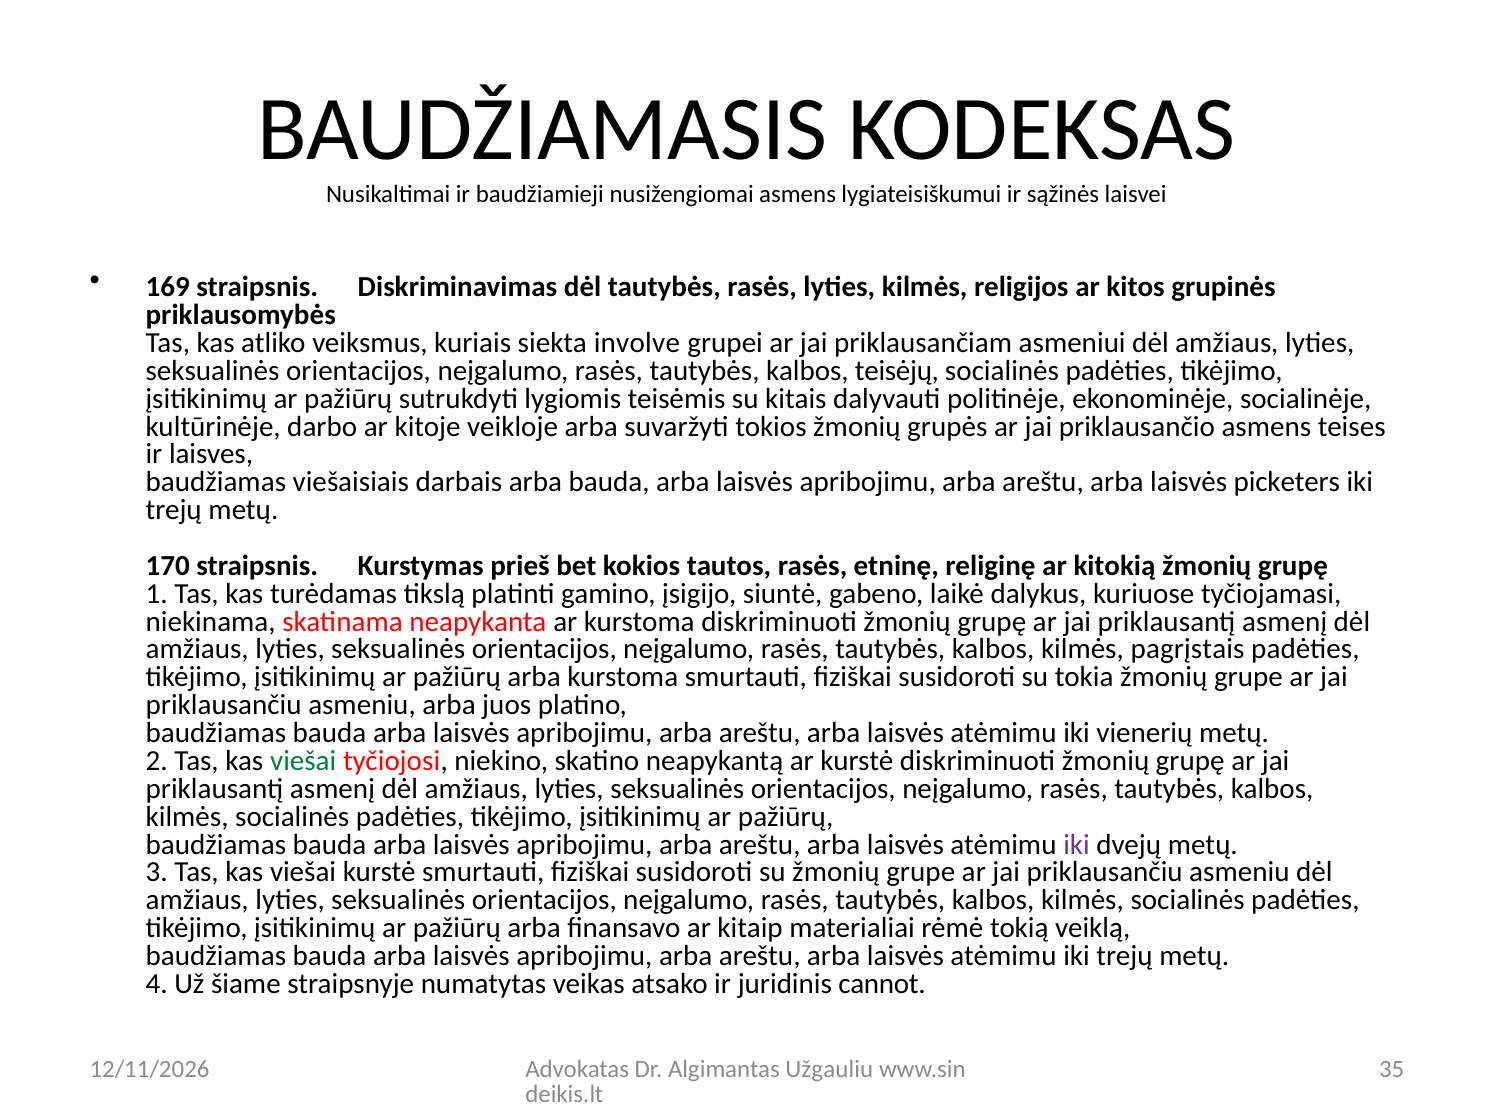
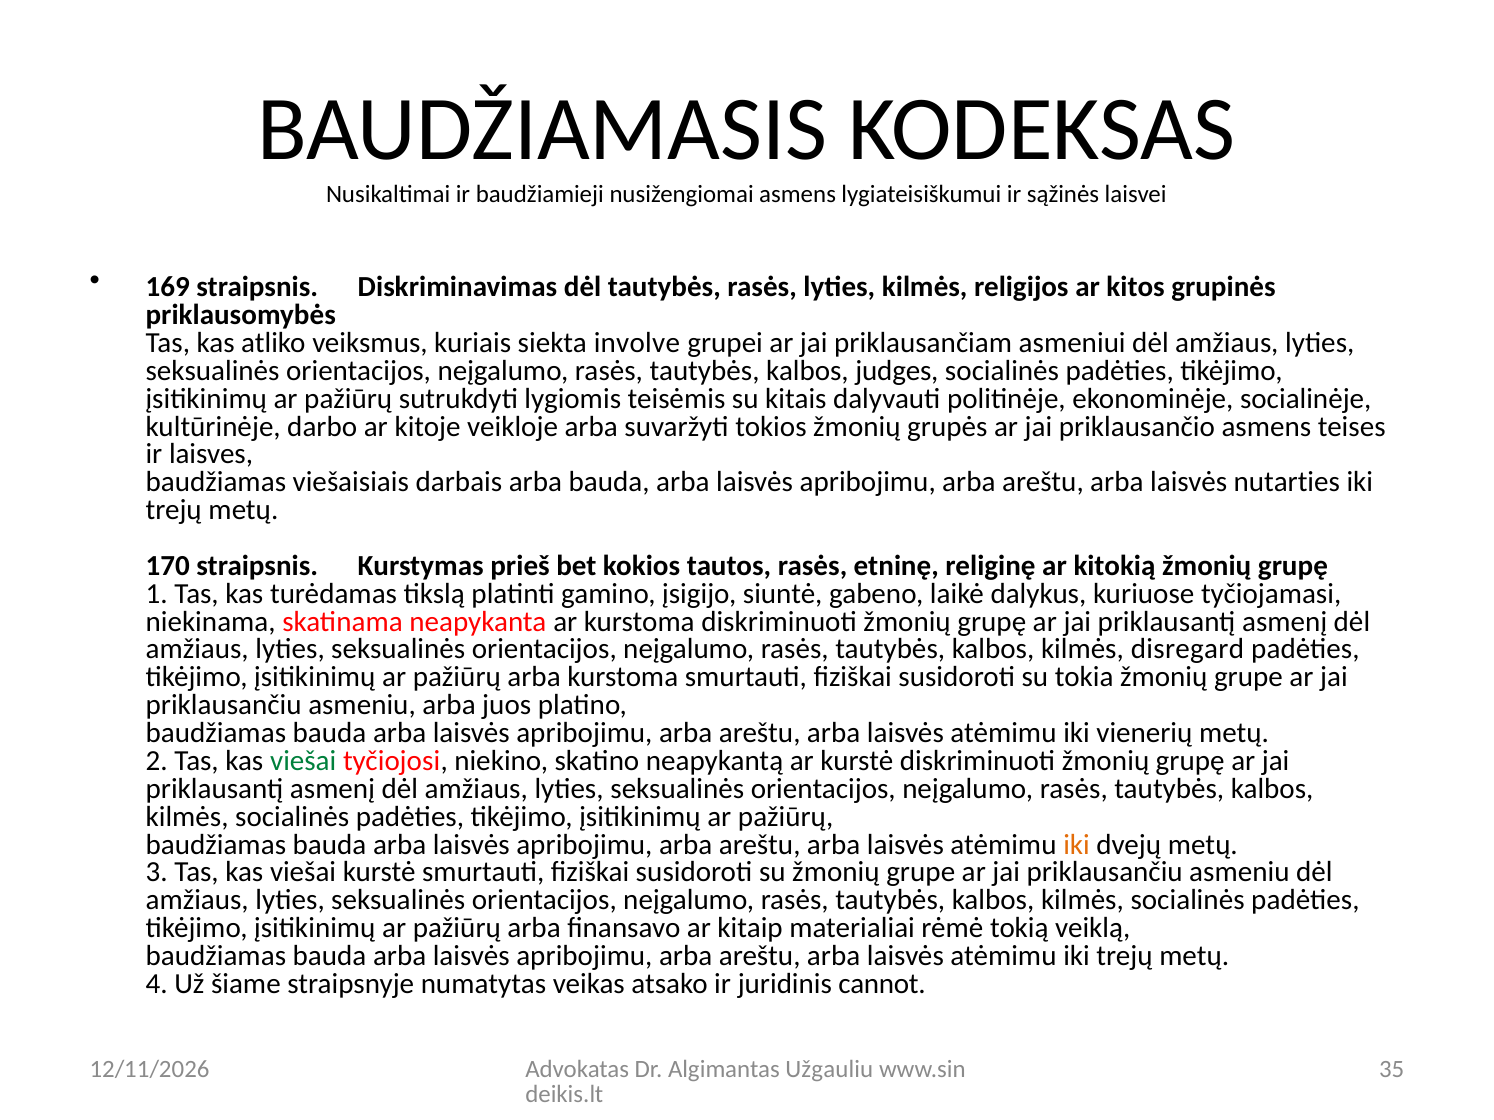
teisėjų: teisėjų -> judges
picketers: picketers -> nutarties
pagrįstais: pagrįstais -> disregard
iki at (1077, 845) colour: purple -> orange
